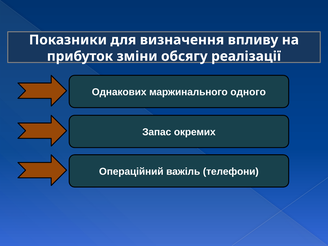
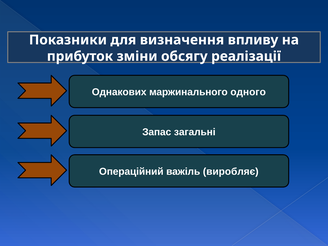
окремих: окремих -> загальні
телефони: телефони -> виробляє
